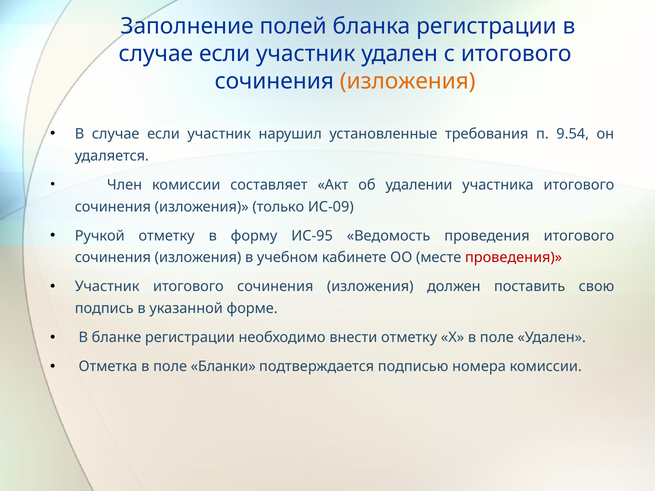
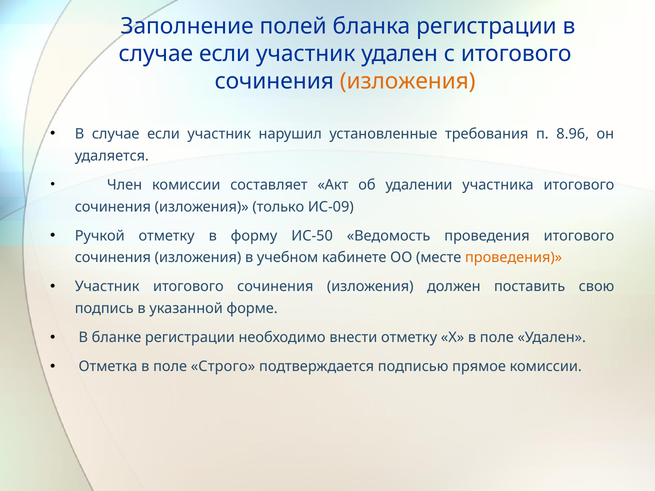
9.54: 9.54 -> 8.96
ИС-95: ИС-95 -> ИС-50
проведения at (514, 258) colour: red -> orange
Бланки: Бланки -> Строго
номера: номера -> прямое
